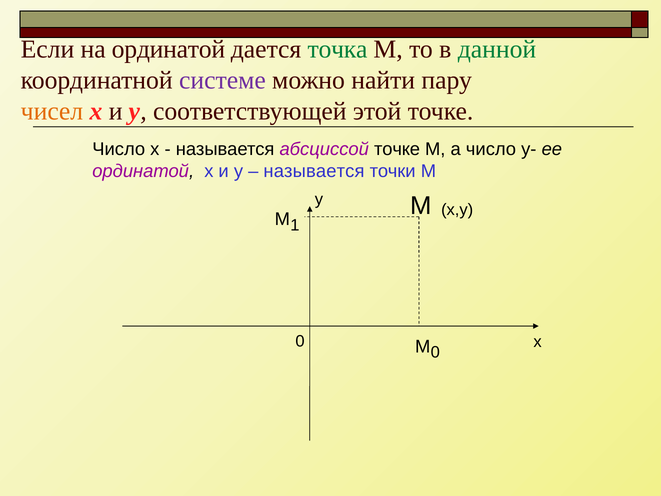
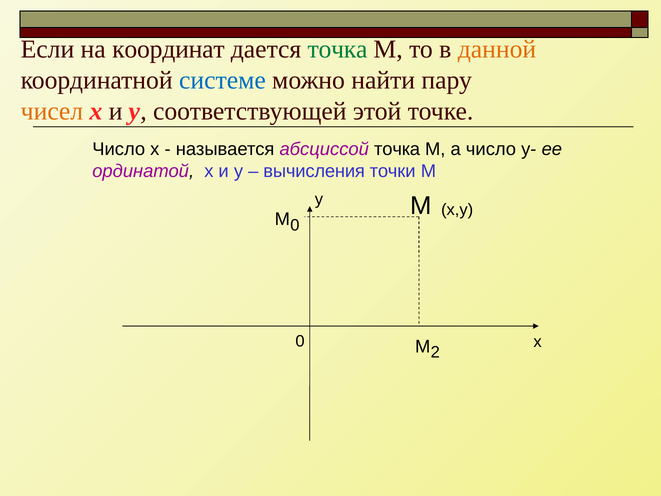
на ординатой: ординатой -> координат
данной colour: green -> orange
системе colour: purple -> blue
абсциссой точке: точке -> точка
называется at (314, 171): называется -> вычисления
М 1: 1 -> 0
М 0: 0 -> 2
